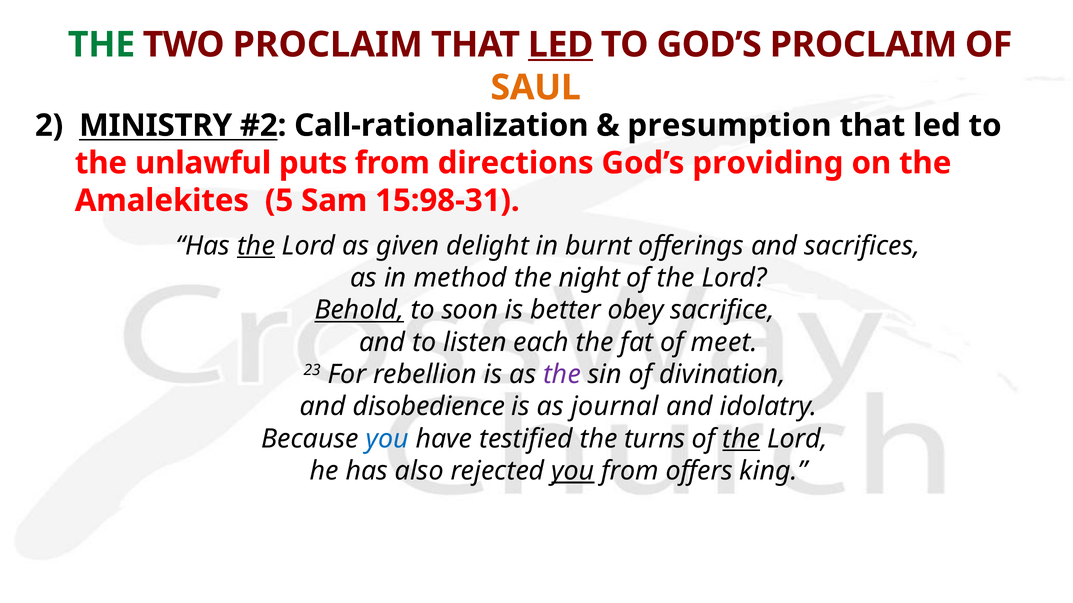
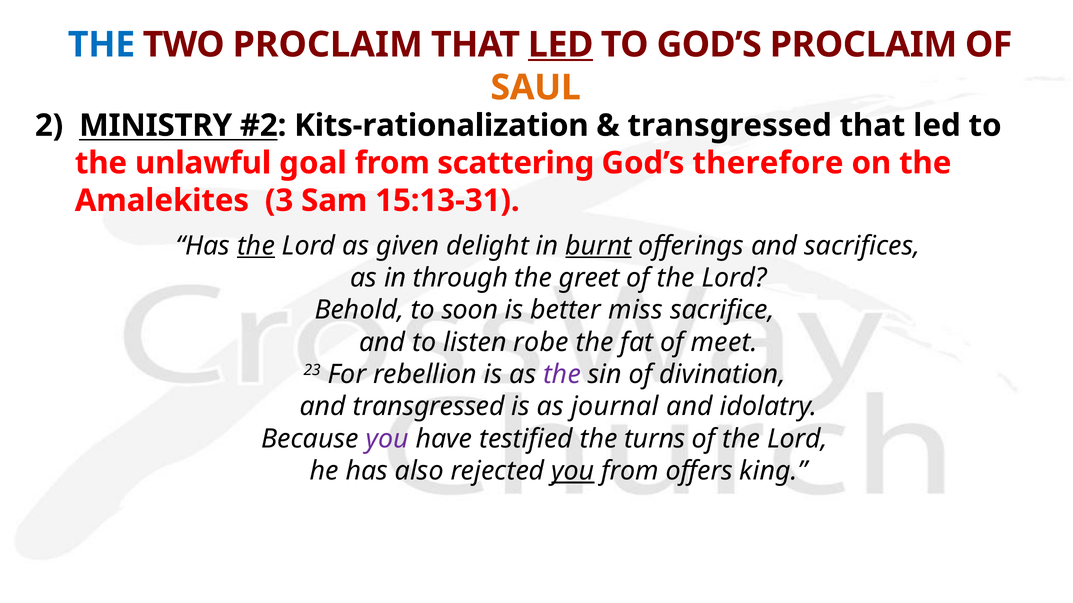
THE at (102, 45) colour: green -> blue
Call-rationalization: Call-rationalization -> Kits-rationalization
presumption at (729, 126): presumption -> transgressed
puts: puts -> goal
directions: directions -> scattering
providing: providing -> therefore
5: 5 -> 3
15:98-31: 15:98-31 -> 15:13-31
burnt underline: none -> present
method: method -> through
night: night -> greet
Behold underline: present -> none
obey: obey -> miss
each: each -> robe
and disobedience: disobedience -> transgressed
you at (387, 439) colour: blue -> purple
the at (741, 439) underline: present -> none
